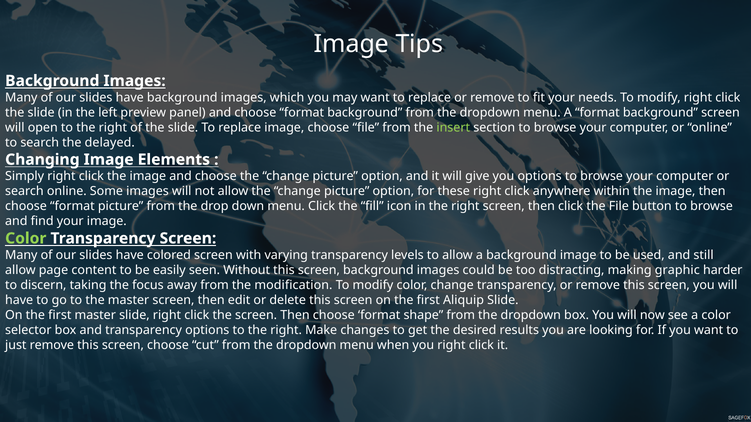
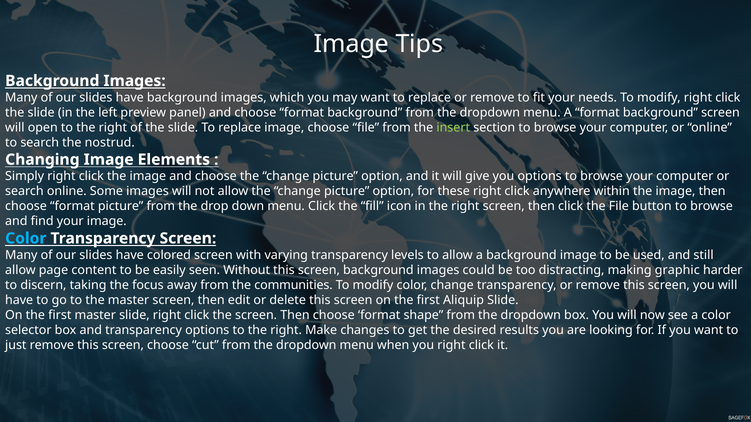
delayed: delayed -> nostrud
Color at (26, 239) colour: light green -> light blue
modification: modification -> communities
